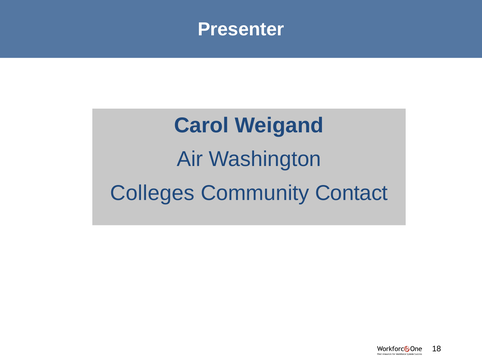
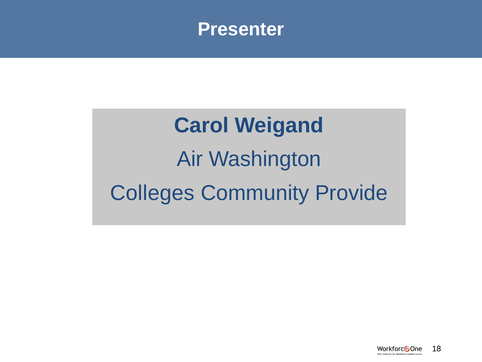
Contact: Contact -> Provide
